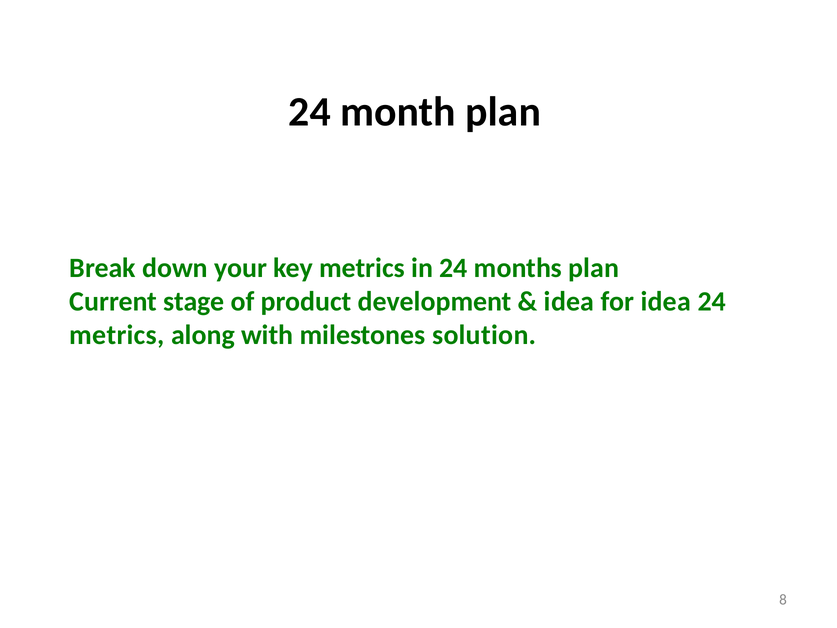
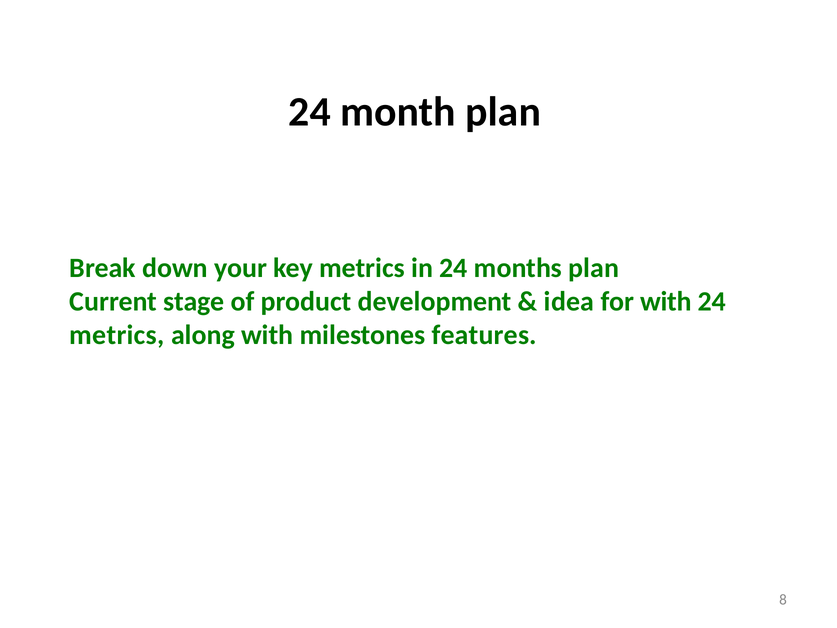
for idea: idea -> with
solution: solution -> features
